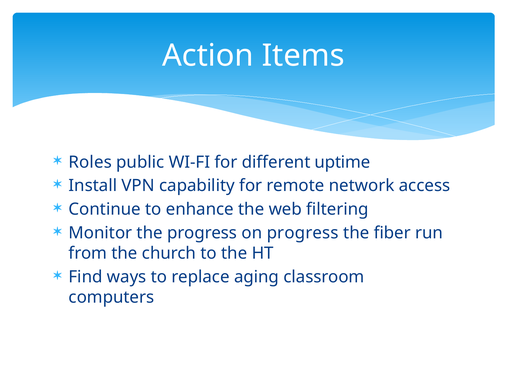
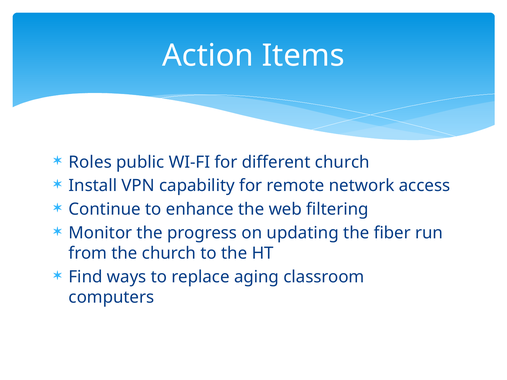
different uptime: uptime -> church
on progress: progress -> updating
